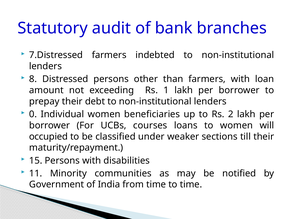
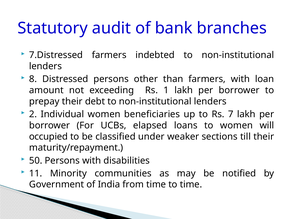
0: 0 -> 2
2: 2 -> 7
courses: courses -> elapsed
15: 15 -> 50
